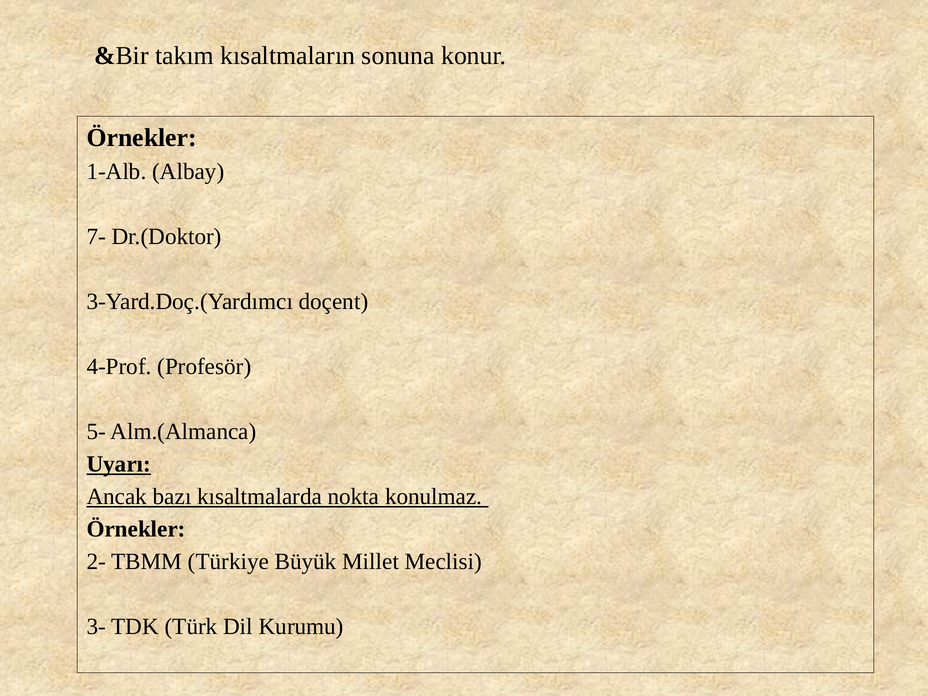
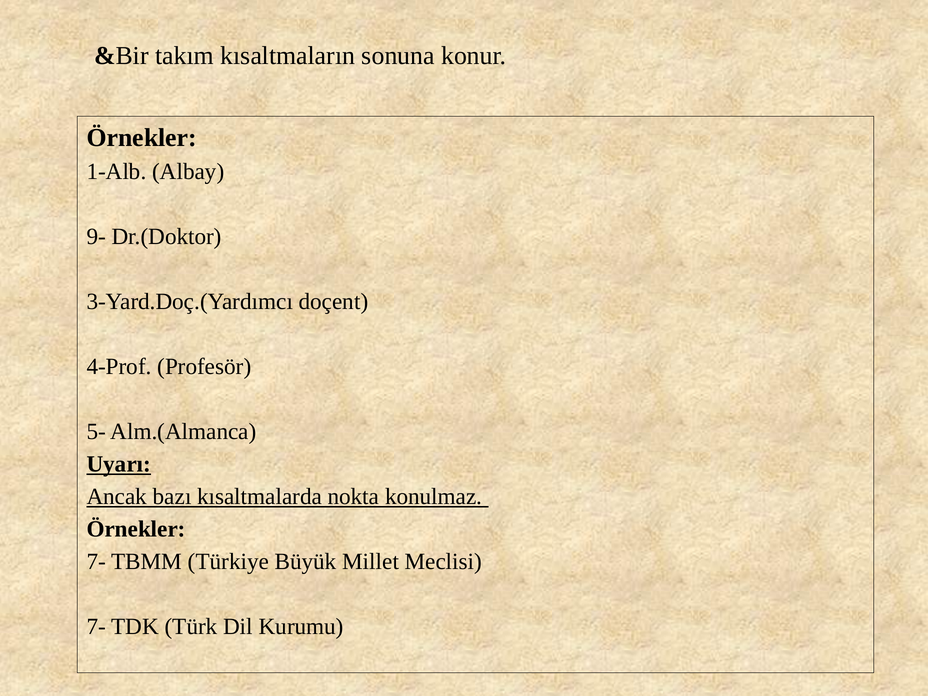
7-: 7- -> 9-
2- at (96, 562): 2- -> 7-
3- at (96, 626): 3- -> 7-
